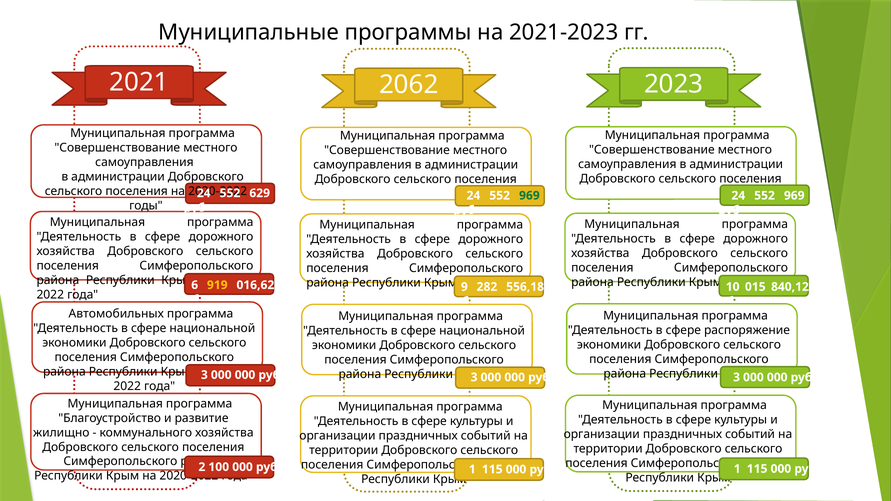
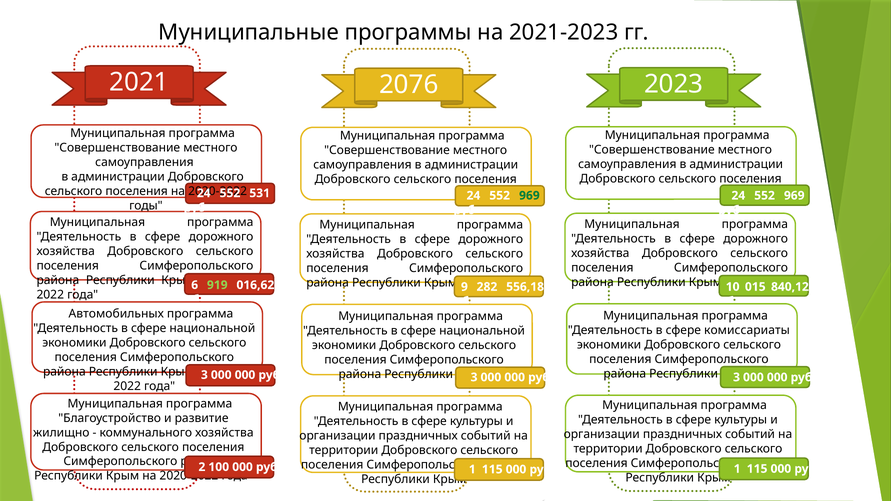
2062: 2062 -> 2076
629: 629 -> 531
919 colour: yellow -> light green
распоряжение: распоряжение -> комиссариаты
